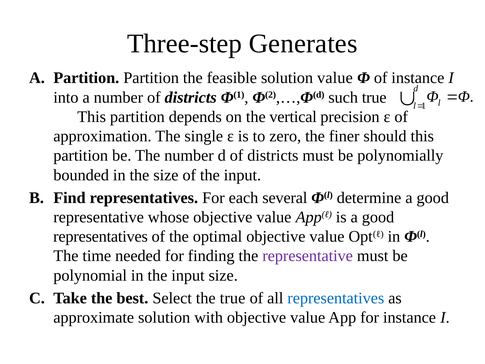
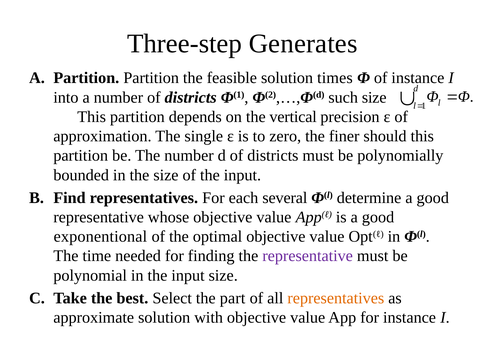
solution value: value -> times
such true: true -> size
representatives at (101, 236): representatives -> exponentional
the true: true -> part
representatives at (336, 298) colour: blue -> orange
